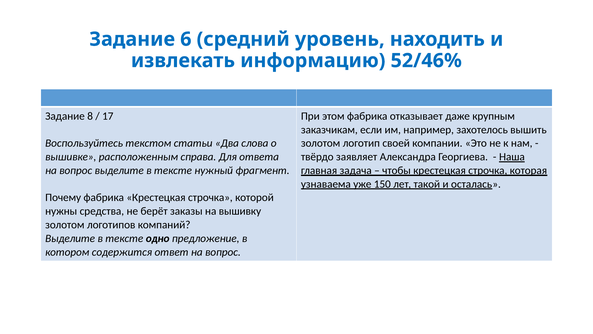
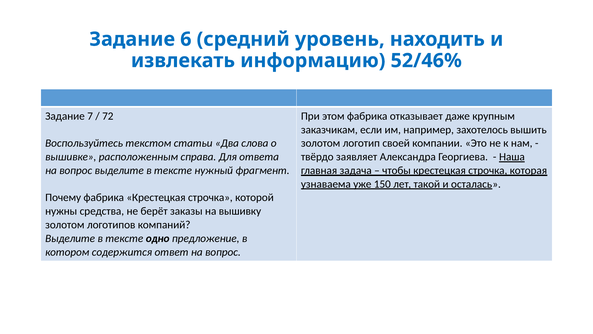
8: 8 -> 7
17: 17 -> 72
